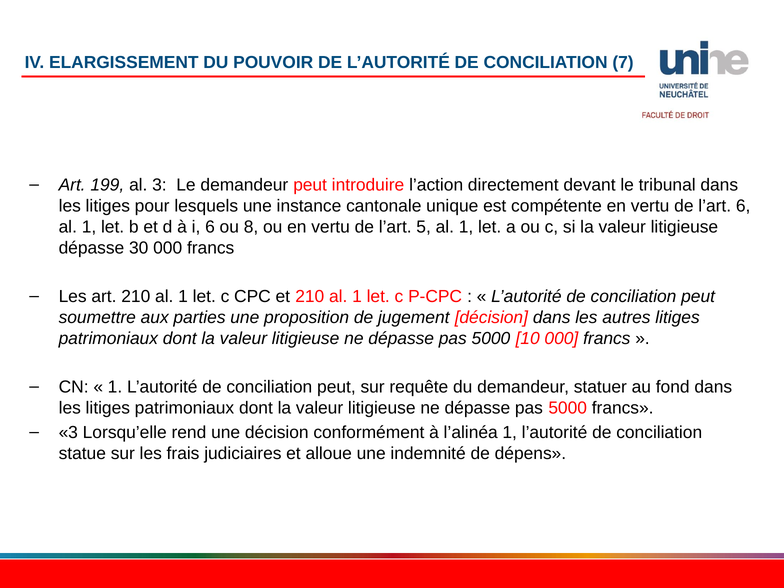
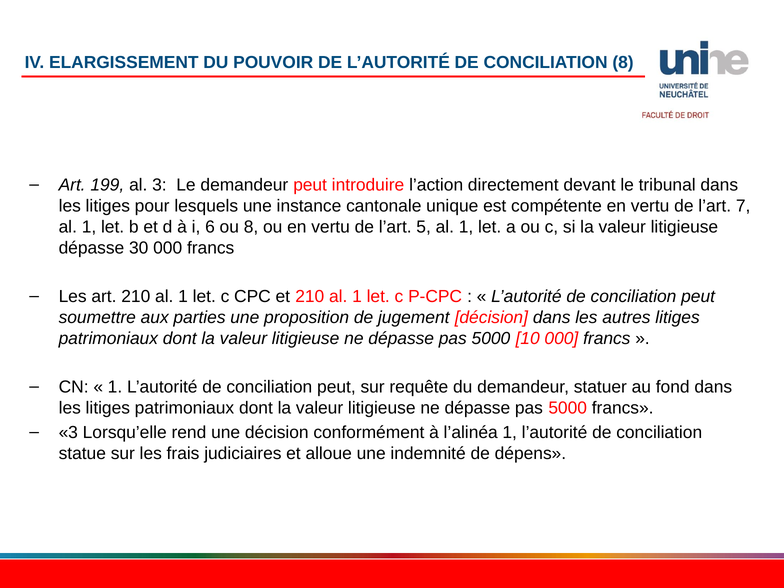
CONCILIATION 7: 7 -> 8
l’art 6: 6 -> 7
